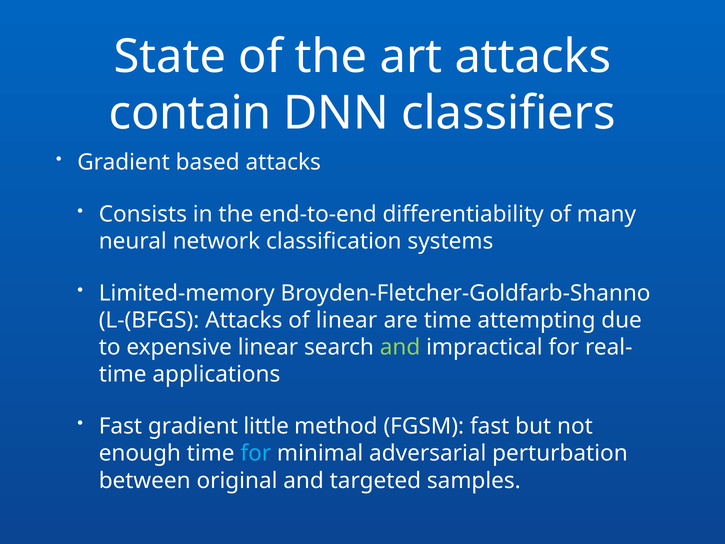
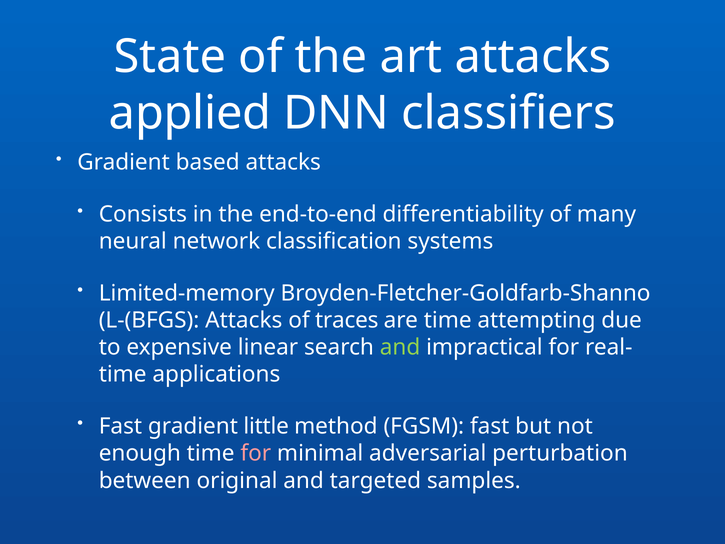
contain: contain -> applied
of linear: linear -> traces
for at (256, 453) colour: light blue -> pink
